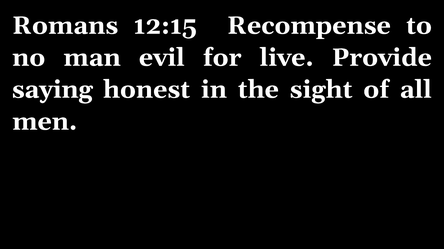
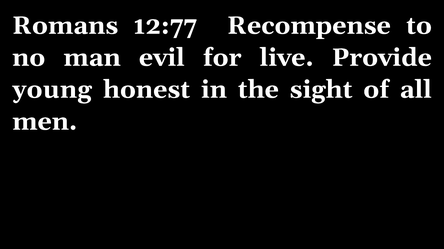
12:15: 12:15 -> 12:77
saying: saying -> young
